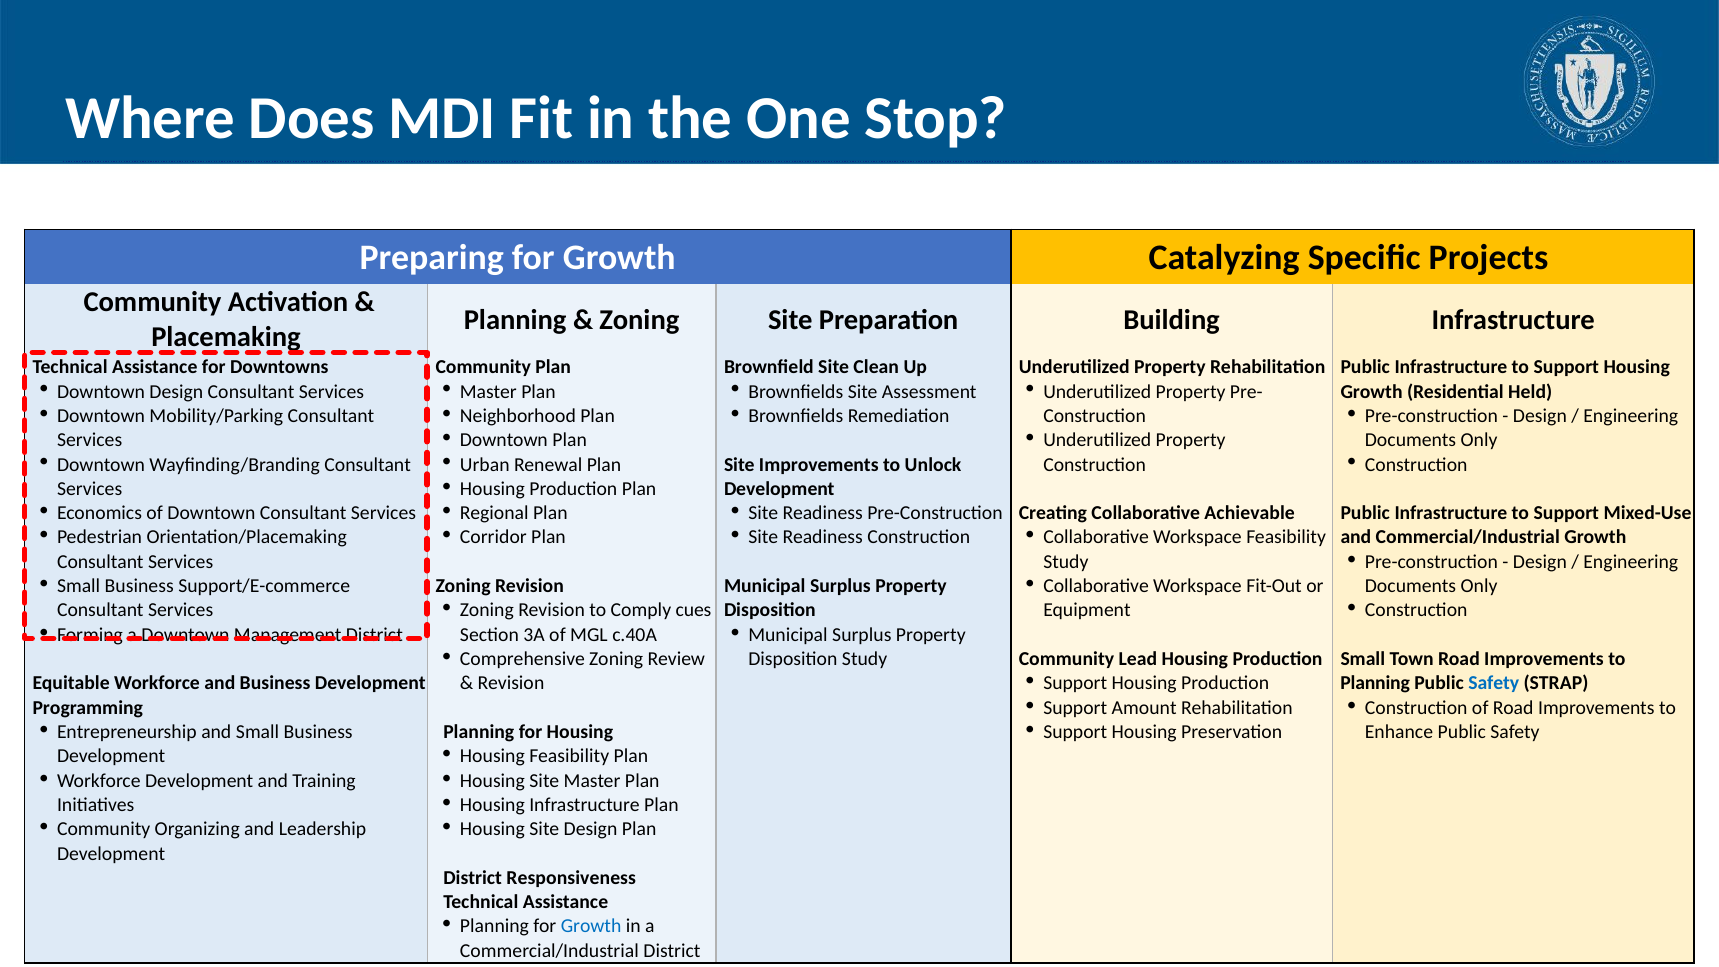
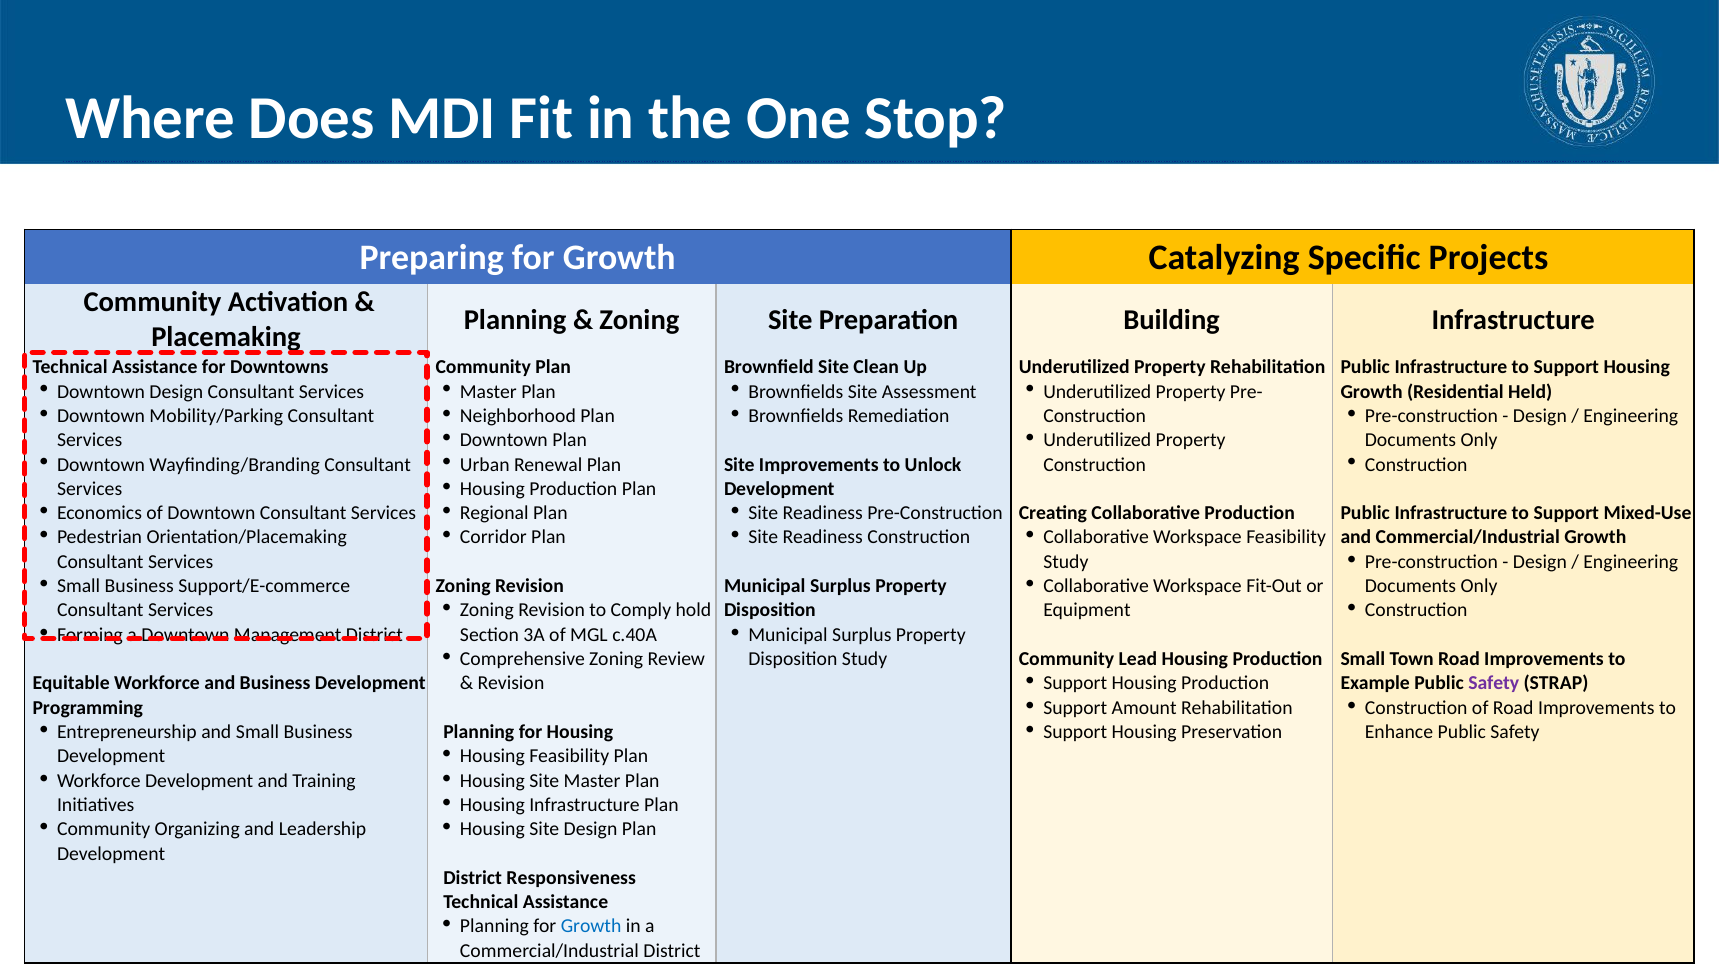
Collaborative Achievable: Achievable -> Production
cues: cues -> hold
Planning at (1375, 683): Planning -> Example
Safety at (1494, 683) colour: blue -> purple
